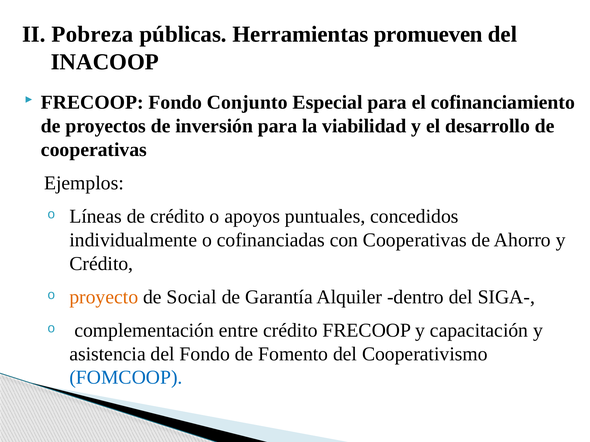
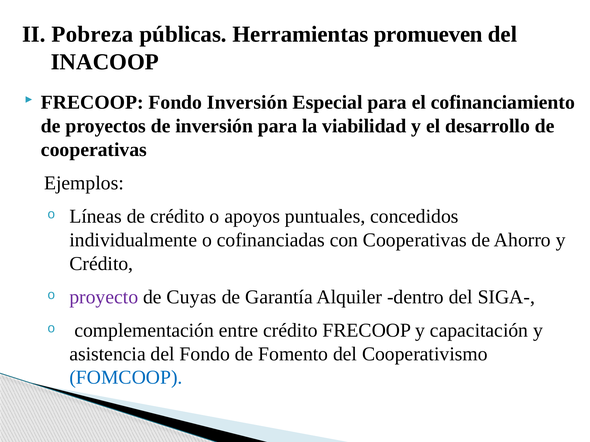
Fondo Conjunto: Conjunto -> Inversión
proyecto colour: orange -> purple
Social: Social -> Cuyas
